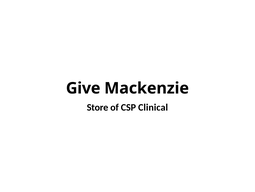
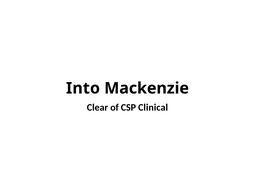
Give: Give -> Into
Store: Store -> Clear
